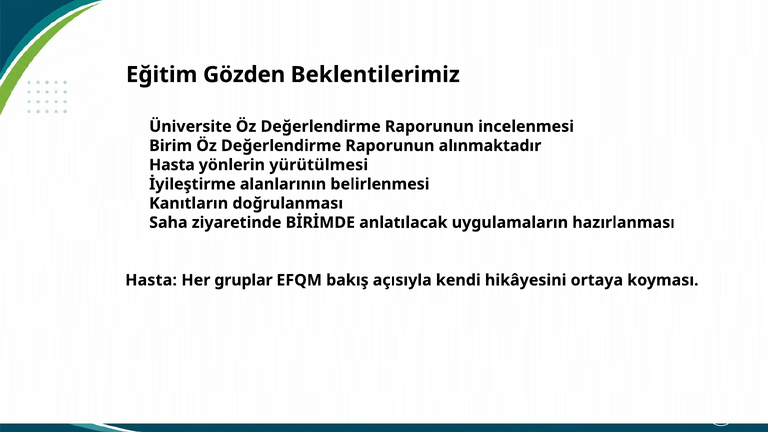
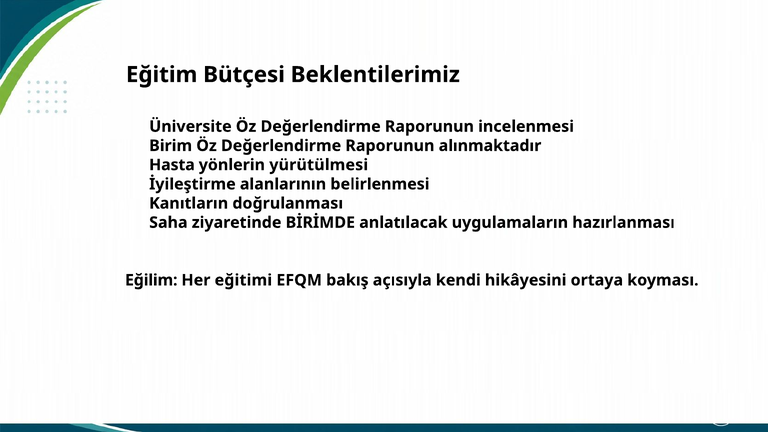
Gözden: Gözden -> Bütçesi
Hasta at (151, 280): Hasta -> Eğilim
gruplar: gruplar -> eğitimi
